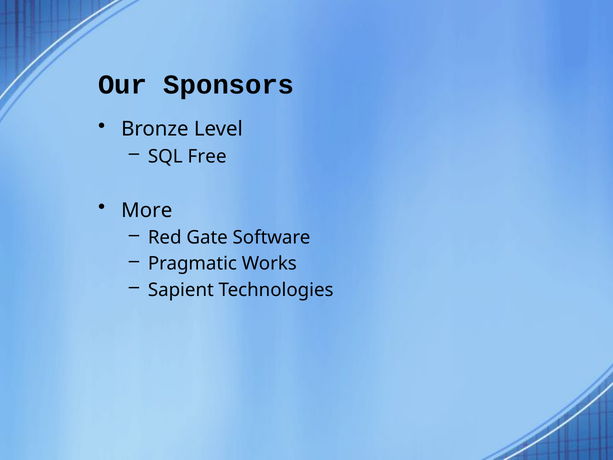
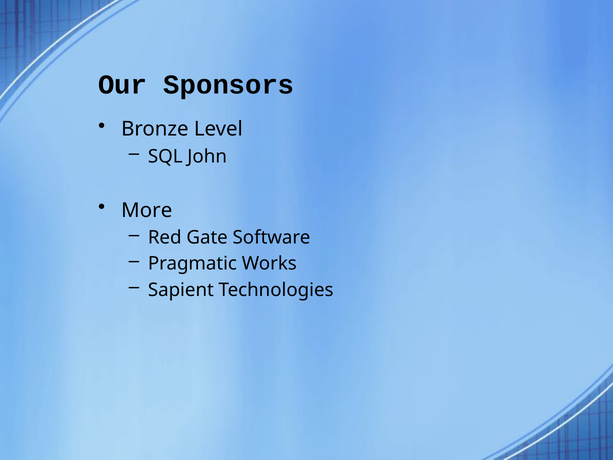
Free: Free -> John
